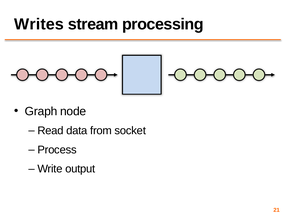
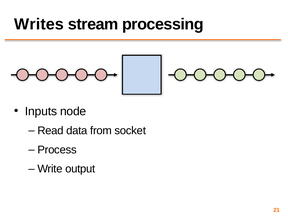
Graph: Graph -> Inputs
